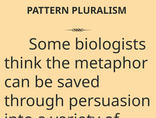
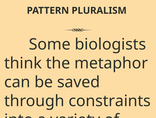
persuasion: persuasion -> constraints
